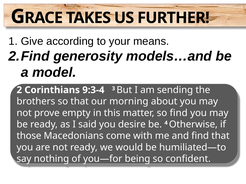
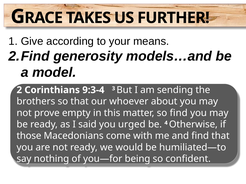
morning: morning -> whoever
desire: desire -> urged
